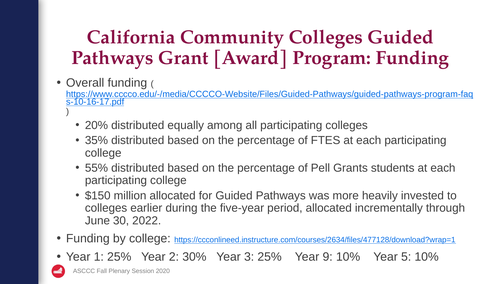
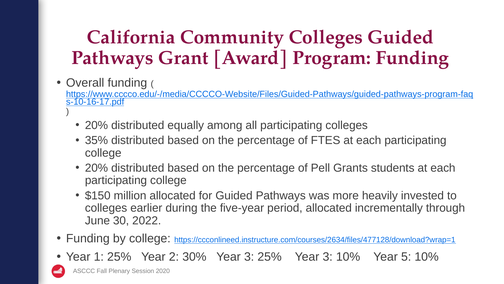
55% at (96, 168): 55% -> 20%
25% Year 9: 9 -> 3
